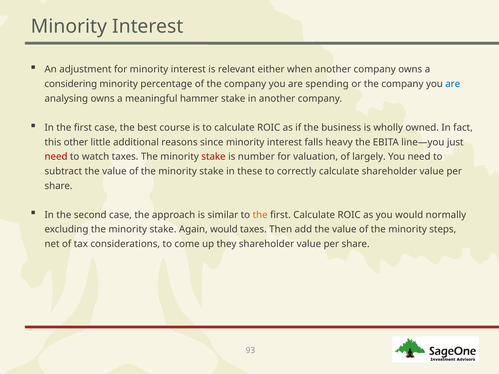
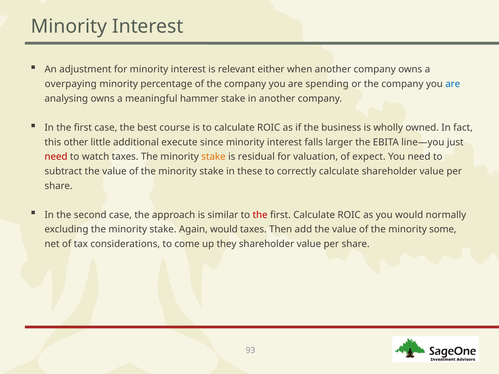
considering: considering -> overpaying
reasons: reasons -> execute
heavy: heavy -> larger
stake at (213, 157) colour: red -> orange
number: number -> residual
largely: largely -> expect
the at (260, 215) colour: orange -> red
steps: steps -> some
